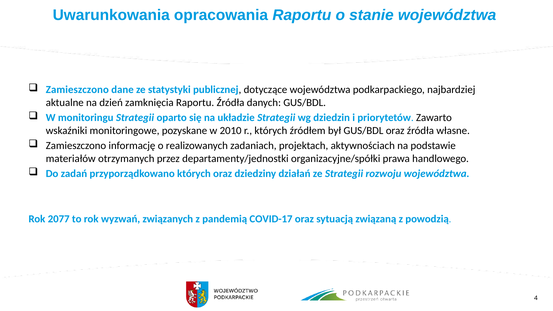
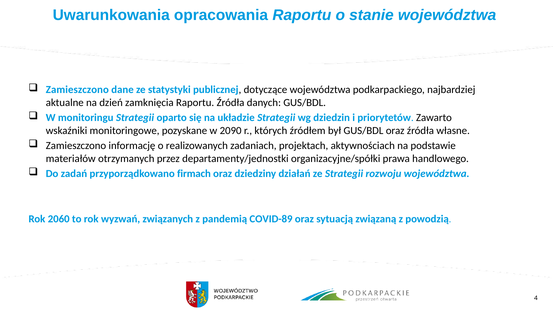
2010: 2010 -> 2090
przyporządkowano których: których -> firmach
2077: 2077 -> 2060
COVID-17: COVID-17 -> COVID-89
